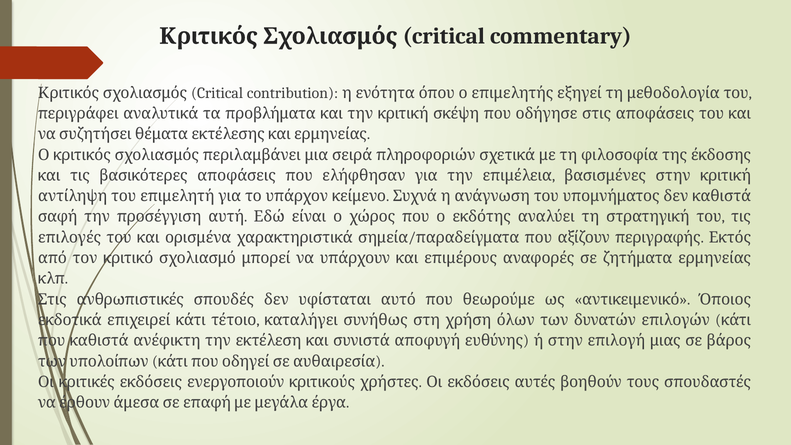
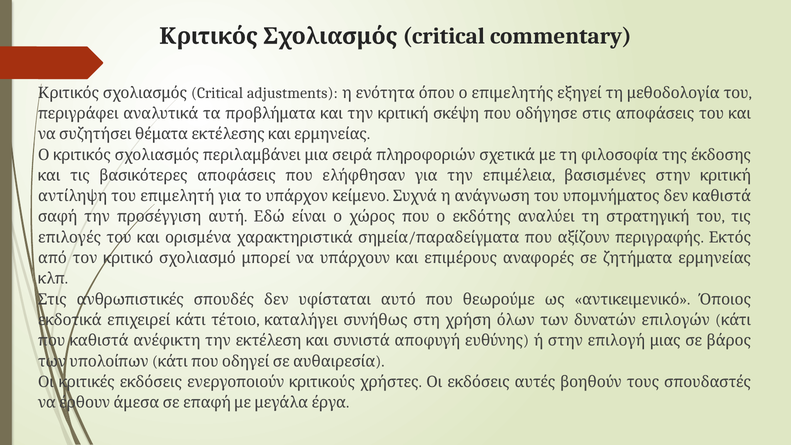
contribution: contribution -> adjustments
